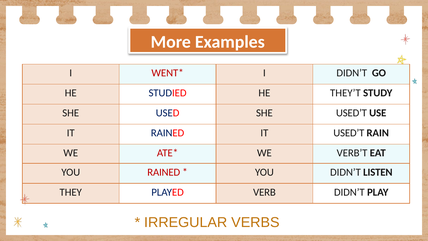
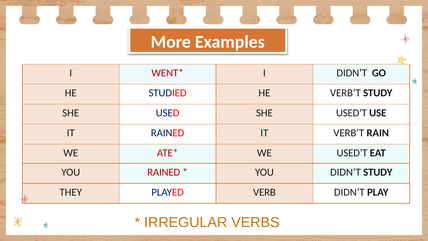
HE THEY’T: THEY’T -> VERB’T
IT USED’T: USED’T -> VERB’T
WE VERB’T: VERB’T -> USED’T
DIDN’T LISTEN: LISTEN -> STUDY
